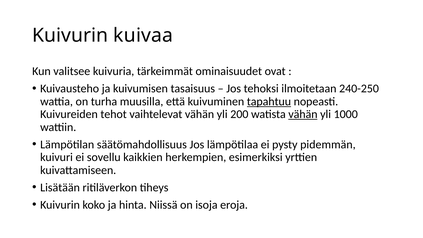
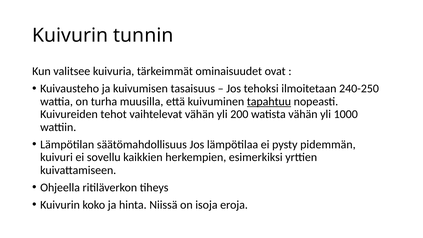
kuivaa: kuivaa -> tunnin
vähän at (303, 114) underline: present -> none
Lisätään: Lisätään -> Ohjeella
